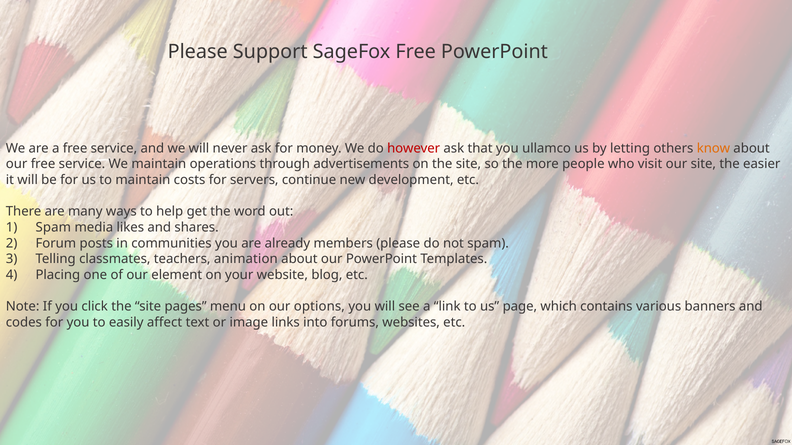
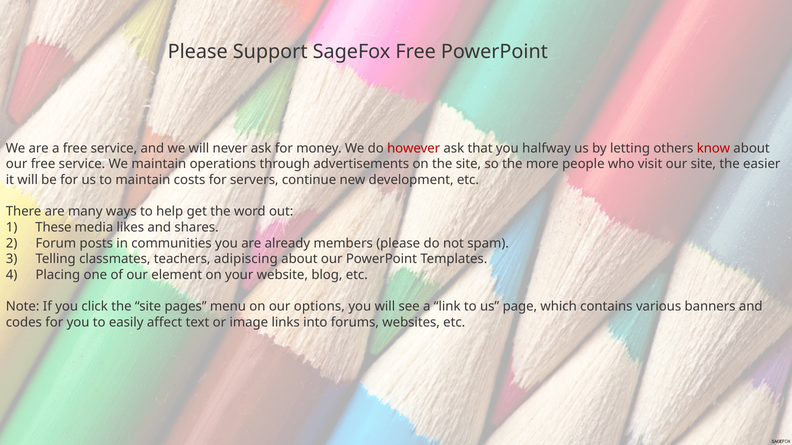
ullamco: ullamco -> halfway
know colour: orange -> red
Spam at (53, 228): Spam -> These
animation: animation -> adipiscing
